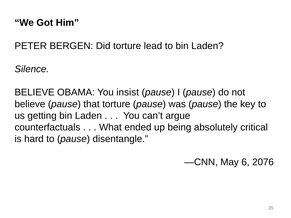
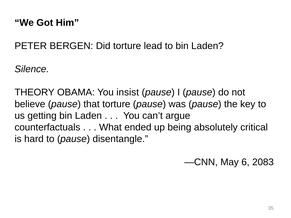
BELIEVE at (35, 92): BELIEVE -> THEORY
2076: 2076 -> 2083
